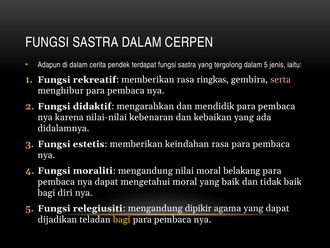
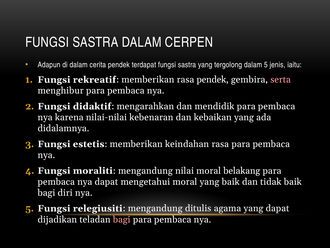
rasa ringkas: ringkas -> pendek
dipikir: dipikir -> ditulis
bagi at (122, 219) colour: yellow -> pink
